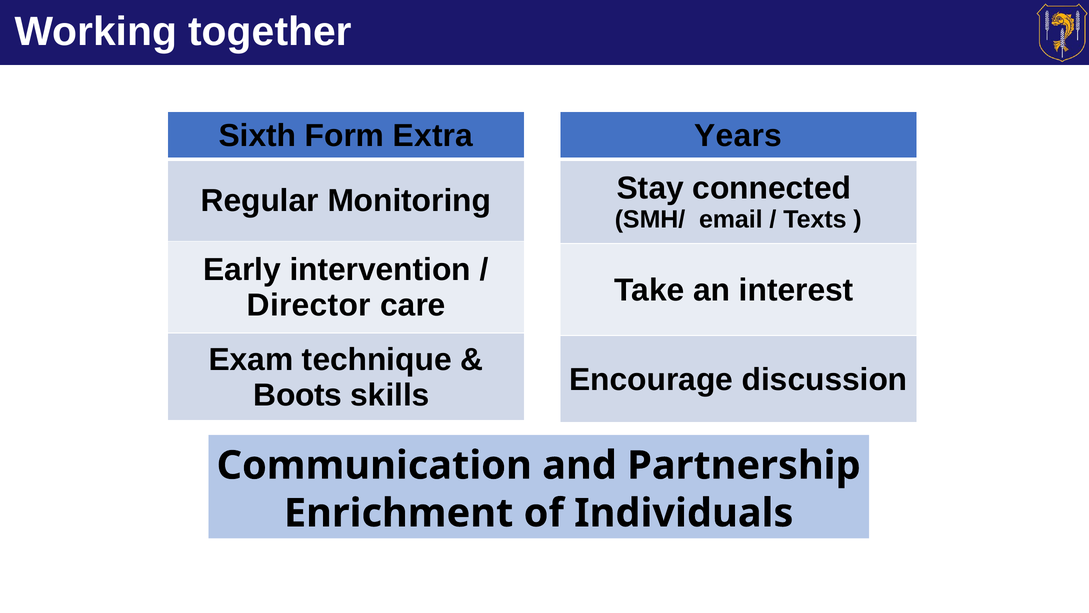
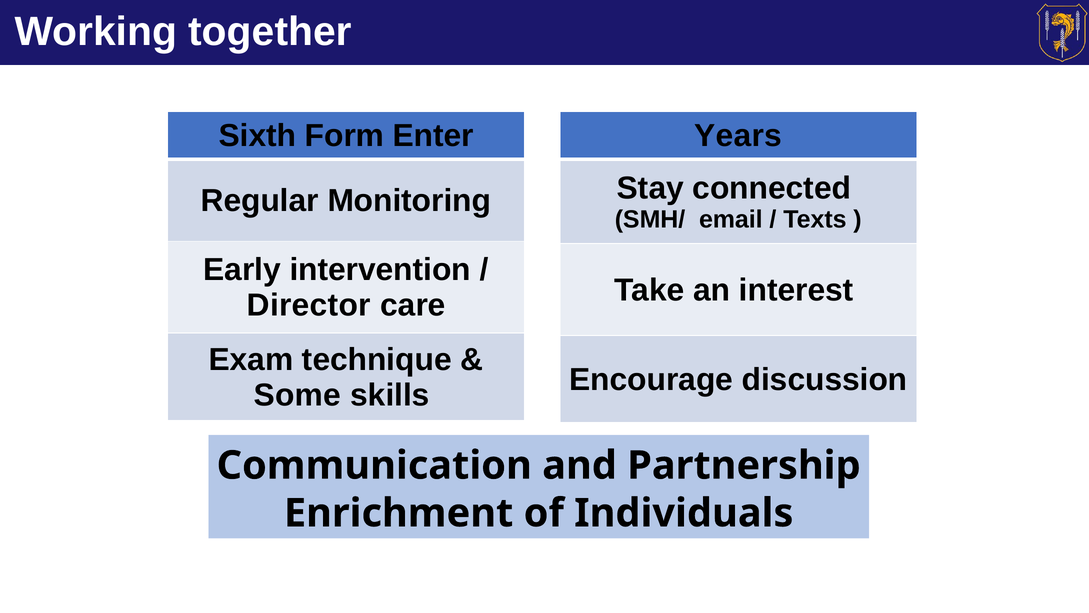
Extra: Extra -> Enter
Boots: Boots -> Some
